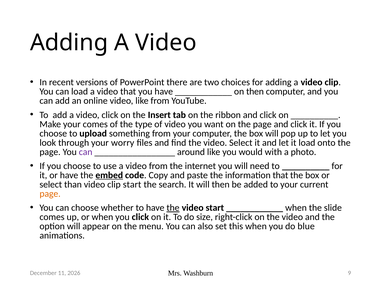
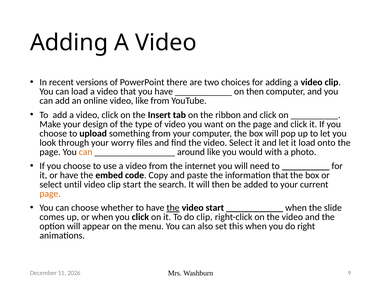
your comes: comes -> design
can at (86, 152) colour: purple -> orange
embed underline: present -> none
than: than -> until
do size: size -> clip
blue: blue -> right
